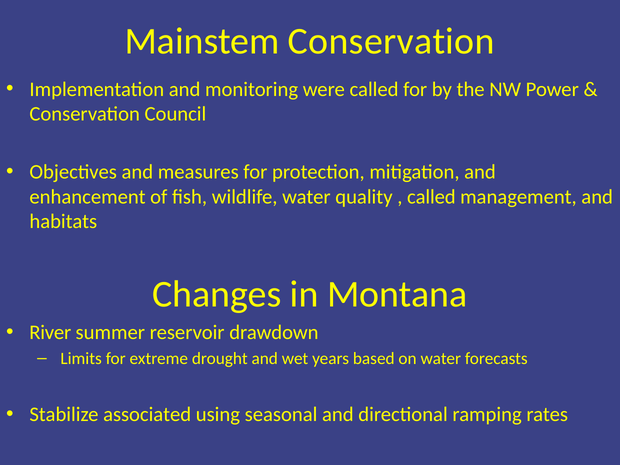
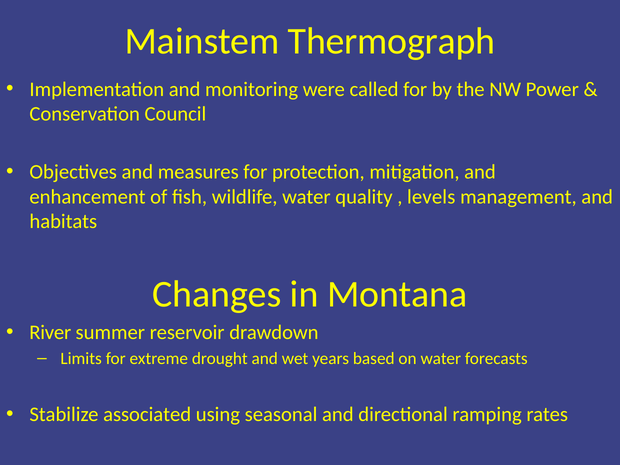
Mainstem Conservation: Conservation -> Thermograph
called at (431, 197): called -> levels
